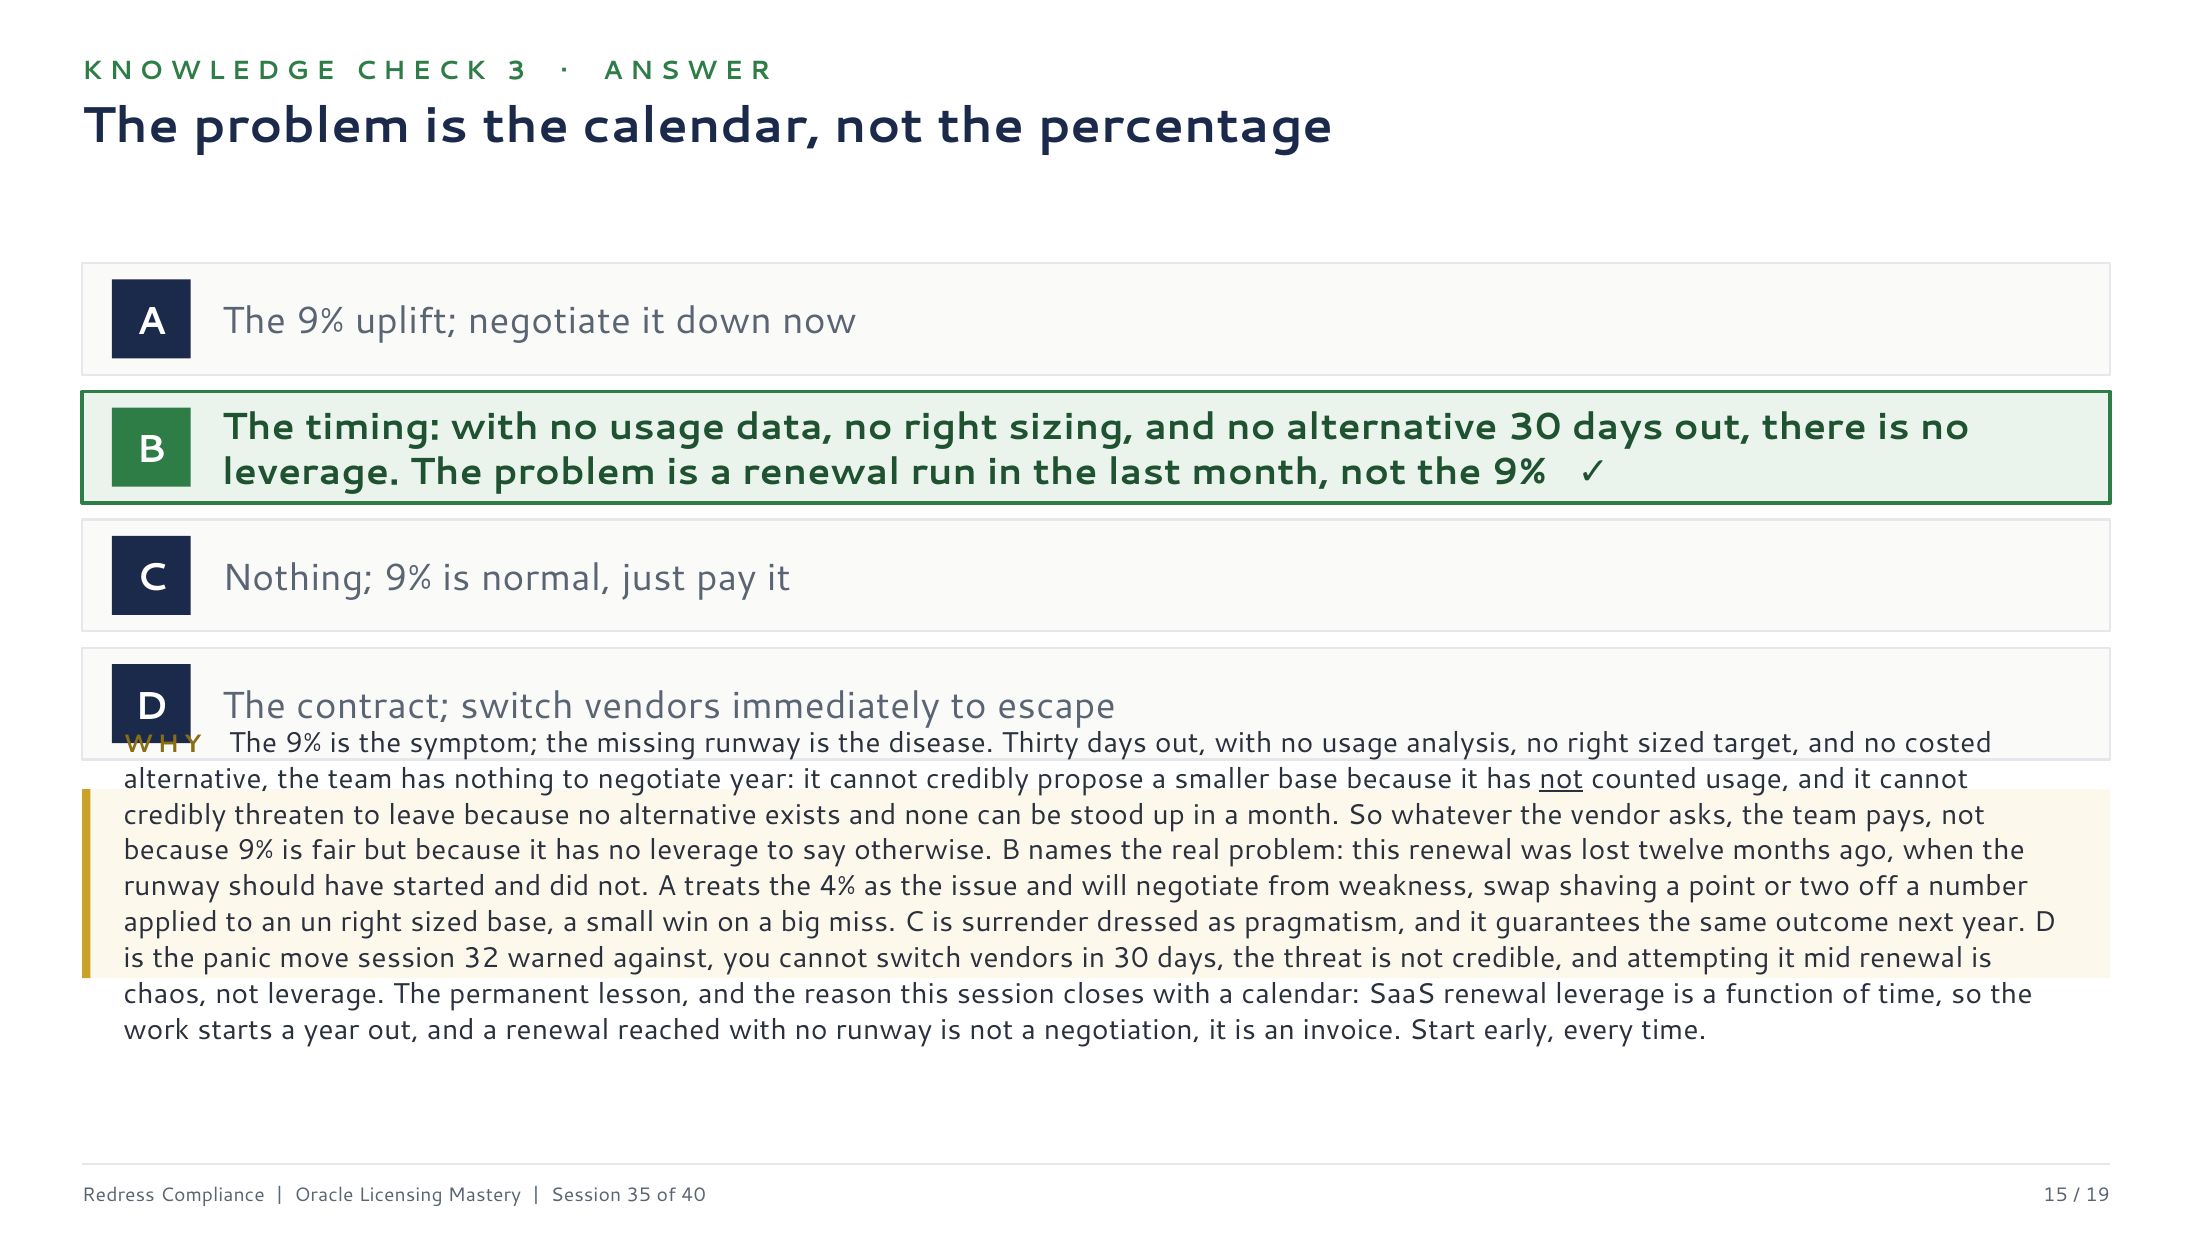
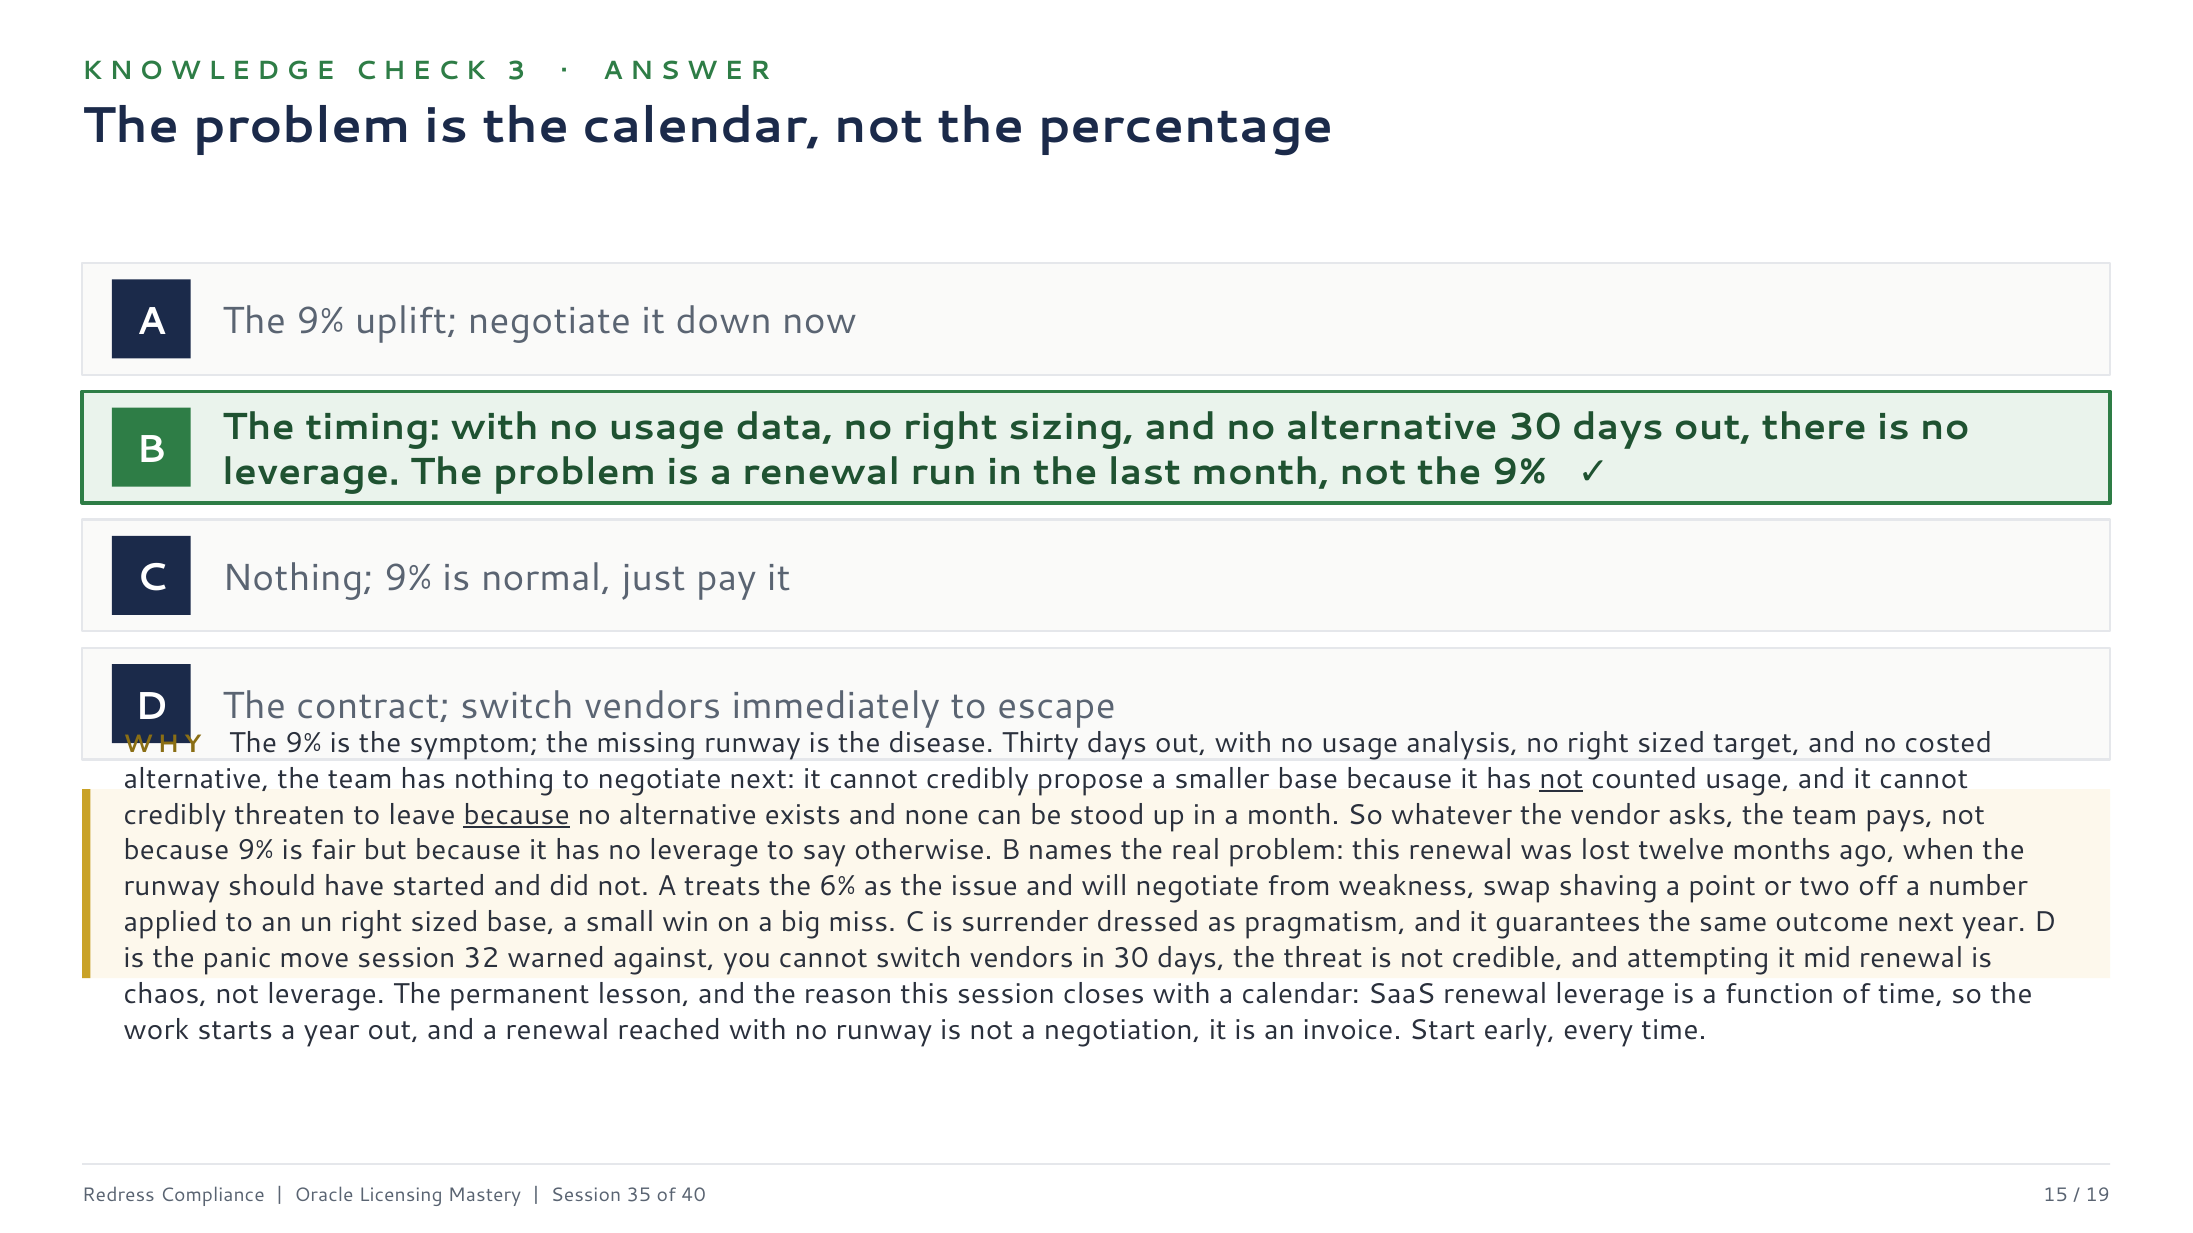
negotiate year: year -> next
because at (517, 815) underline: none -> present
4%: 4% -> 6%
